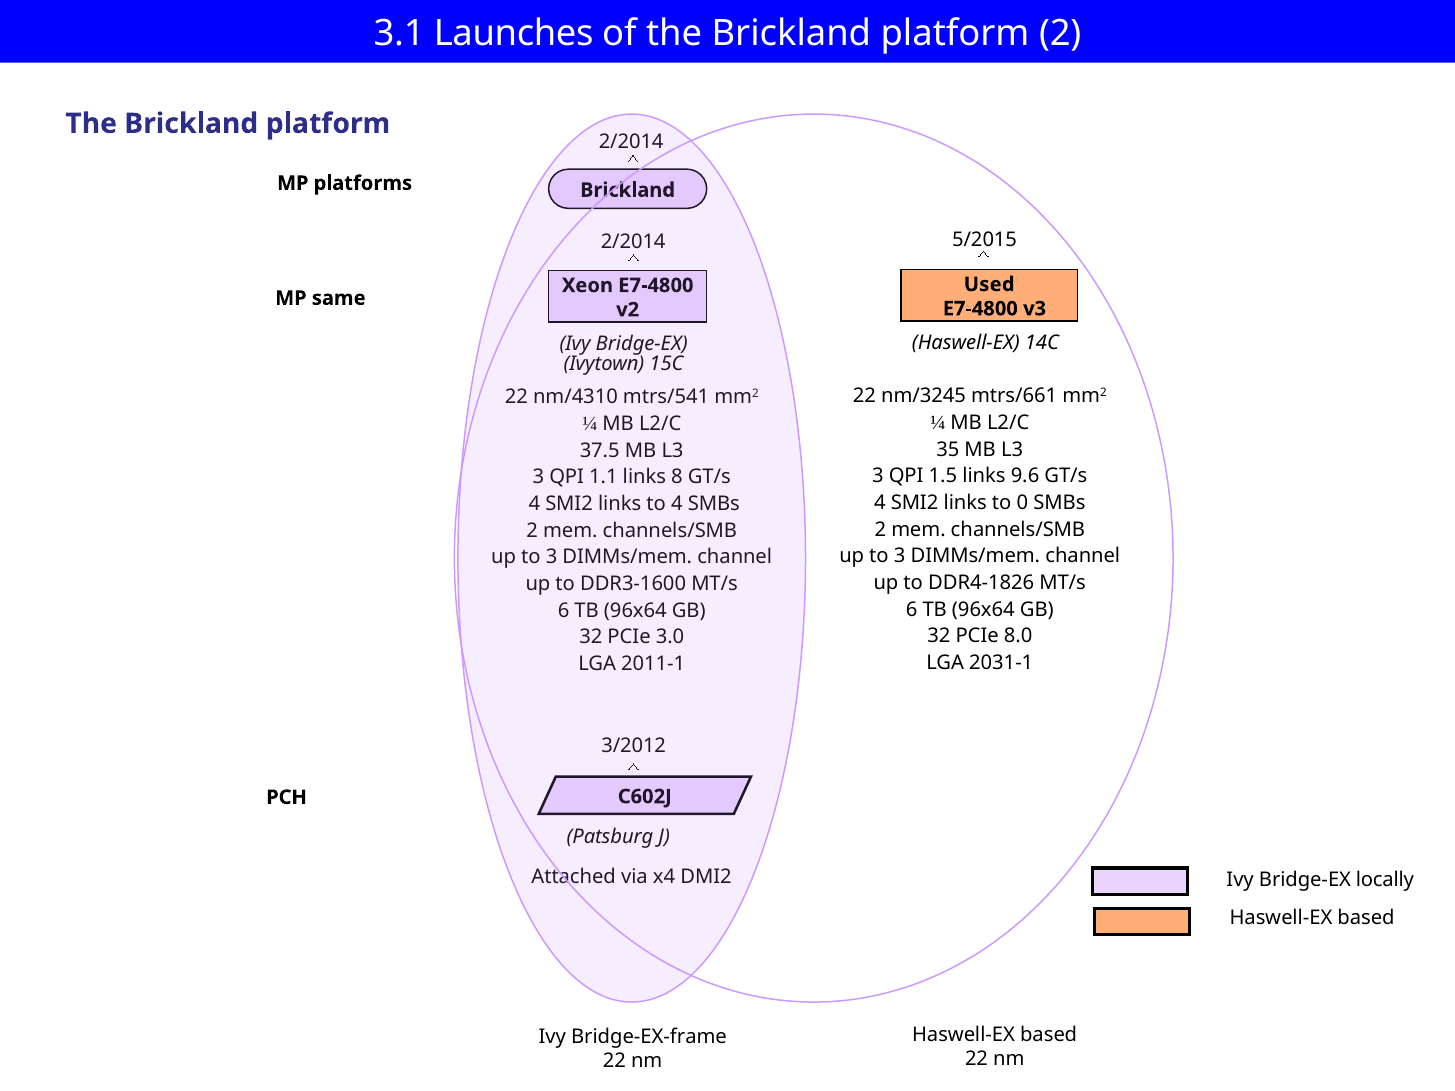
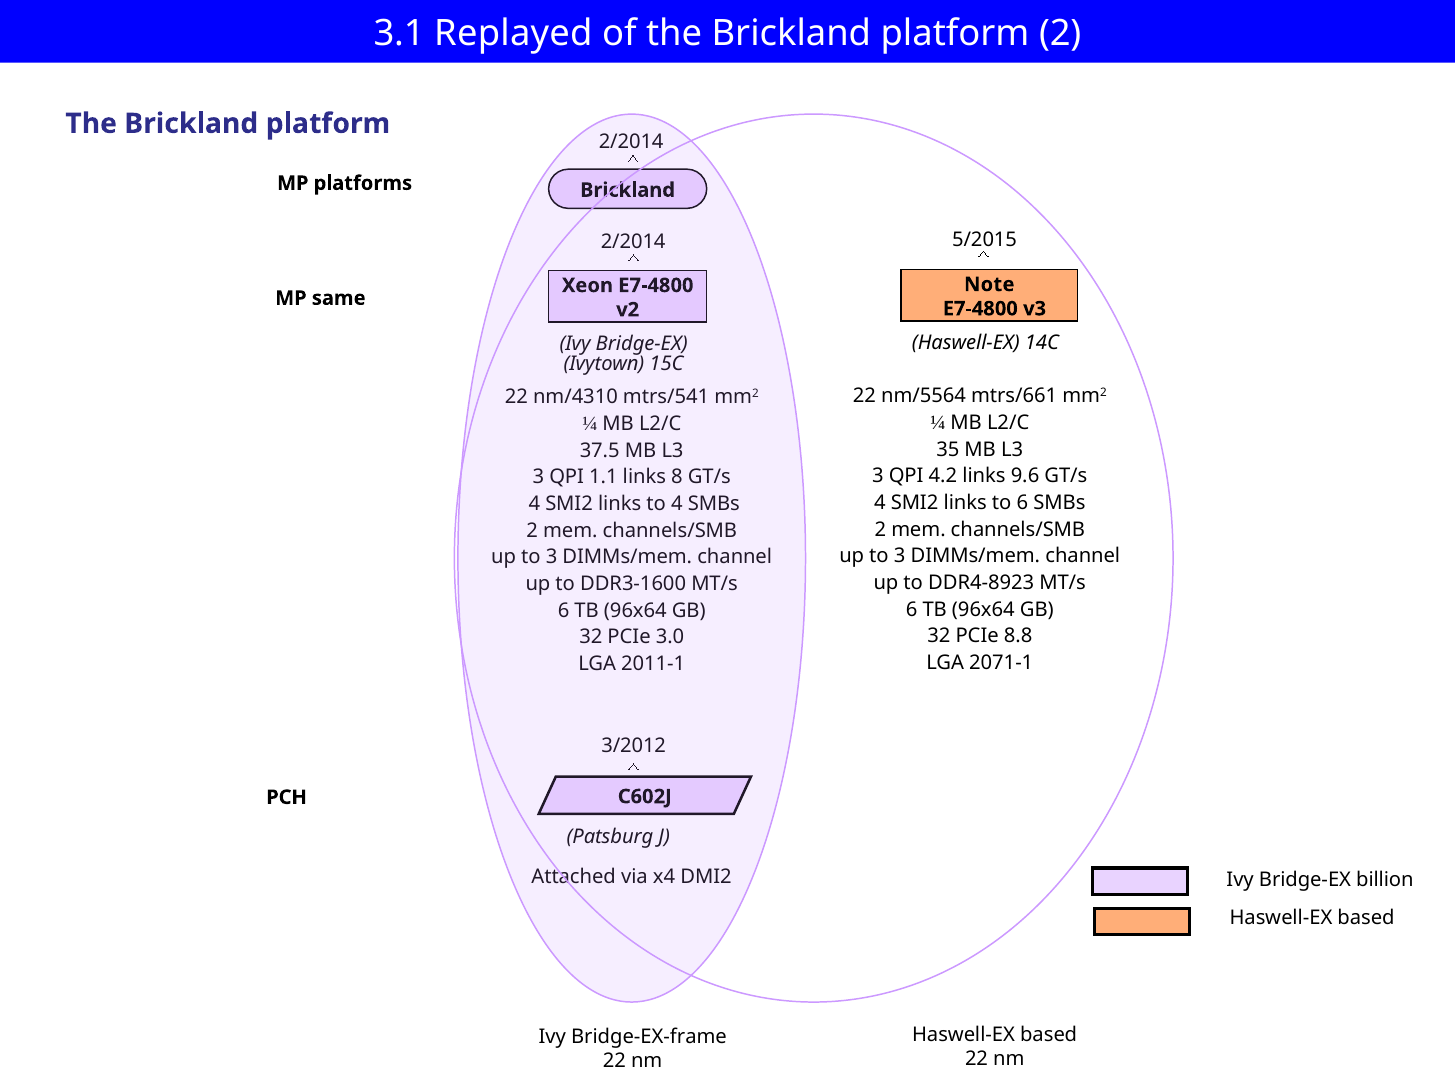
Launches: Launches -> Replayed
Used: Used -> Note
nm/3245: nm/3245 -> nm/5564
1.5: 1.5 -> 4.2
to 0: 0 -> 6
DDR4-1826: DDR4-1826 -> DDR4-8923
8.0: 8.0 -> 8.8
2031-1: 2031-1 -> 2071-1
locally: locally -> billion
